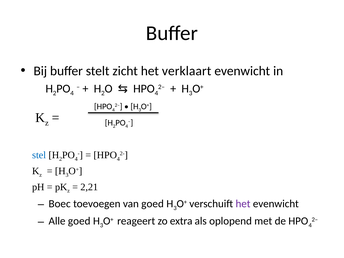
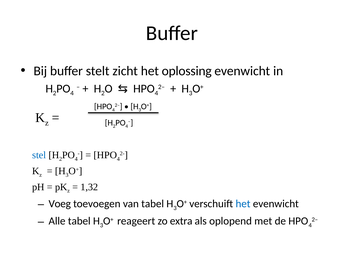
verklaart: verklaart -> oplossing
2,21: 2,21 -> 1,32
Boec: Boec -> Voeg
van goed: goed -> tabel
het at (243, 204) colour: purple -> blue
Alle goed: goed -> tabel
